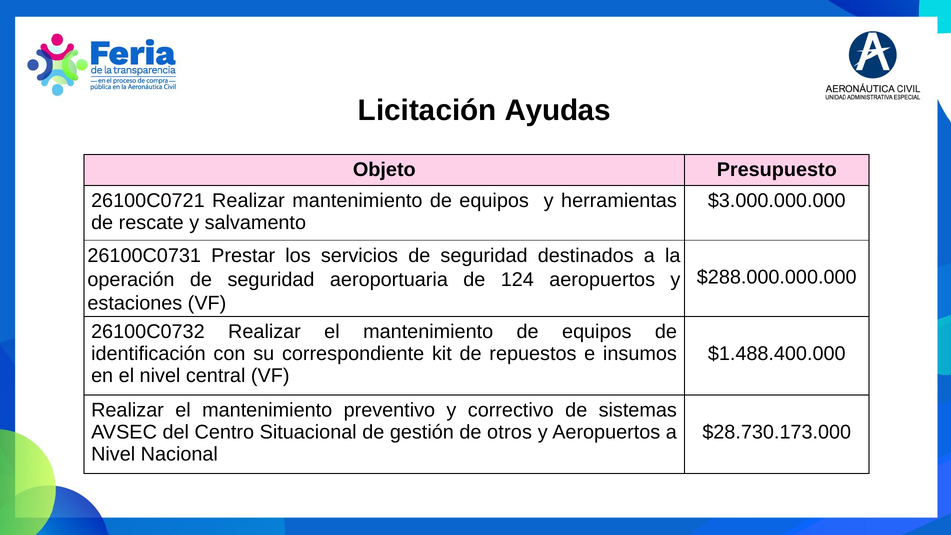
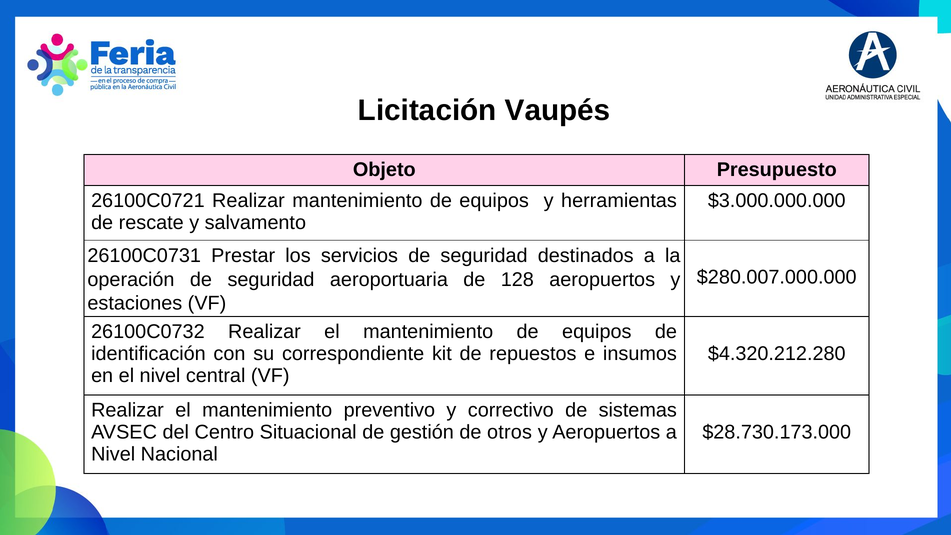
Ayudas: Ayudas -> Vaupés
$288.000.000.000: $288.000.000.000 -> $280.007.000.000
124: 124 -> 128
$1.488.400.000: $1.488.400.000 -> $4.320.212.280
